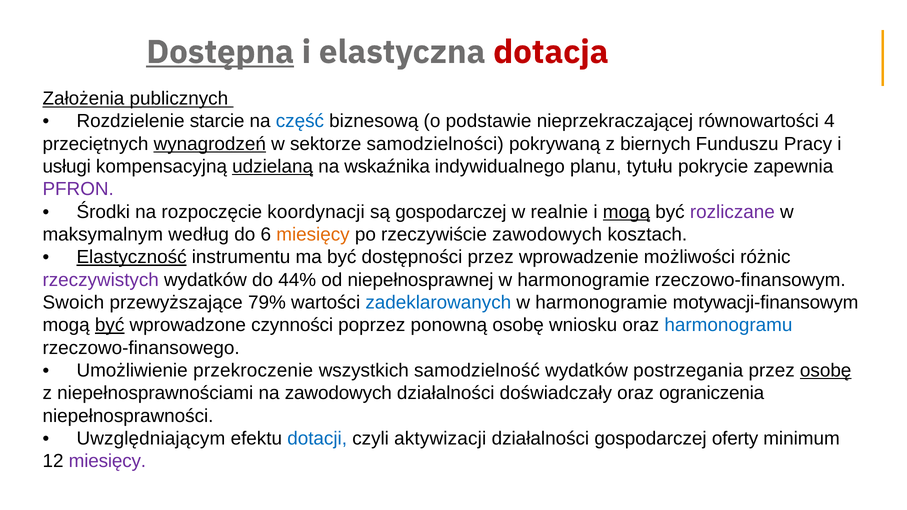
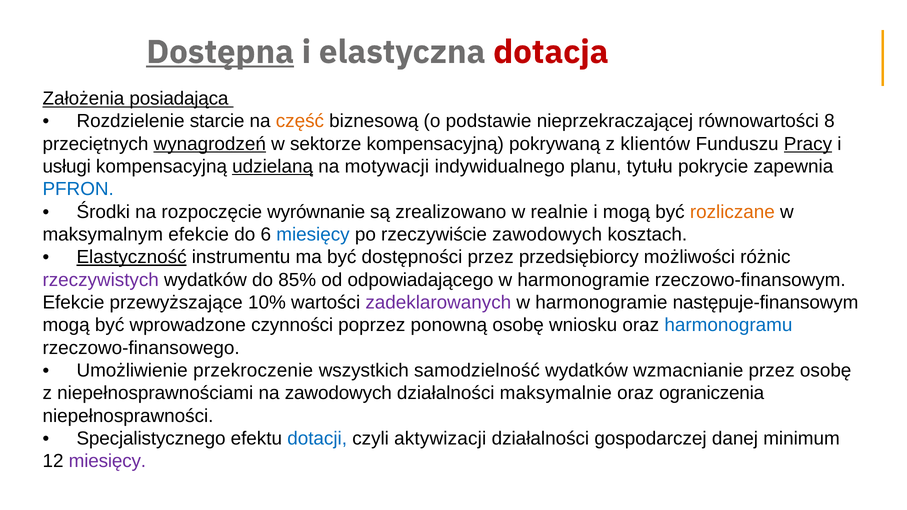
publicznych: publicznych -> posiadająca
część colour: blue -> orange
4: 4 -> 8
sektorze samodzielności: samodzielności -> kompensacyjną
biernych: biernych -> klientów
Pracy underline: none -> present
wskaźnika: wskaźnika -> motywacji
PFRON colour: purple -> blue
koordynacji: koordynacji -> wyrównanie
są gospodarczej: gospodarczej -> zrealizowano
mogą at (626, 212) underline: present -> none
rozliczane colour: purple -> orange
maksymalnym według: według -> efekcie
miesięcy at (313, 235) colour: orange -> blue
wprowadzenie: wprowadzenie -> przedsiębiorcy
44%: 44% -> 85%
niepełnosprawnej: niepełnosprawnej -> odpowiadającego
Swoich at (73, 303): Swoich -> Efekcie
79%: 79% -> 10%
zadeklarowanych colour: blue -> purple
motywacji-finansowym: motywacji-finansowym -> następuje-finansowym
być at (110, 325) underline: present -> none
postrzegania: postrzegania -> wzmacnianie
osobę at (826, 371) underline: present -> none
doświadczały: doświadczały -> maksymalnie
Uwzględniającym: Uwzględniającym -> Specjalistycznego
oferty: oferty -> danej
